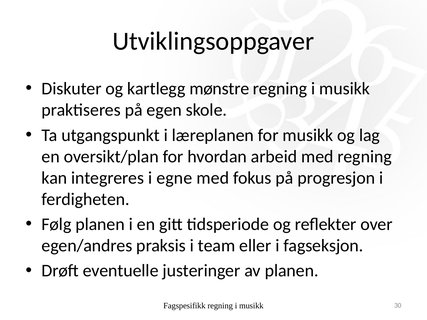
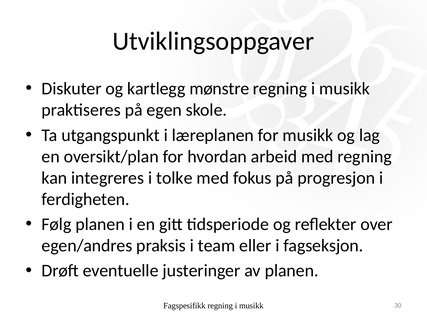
egne: egne -> tolke
